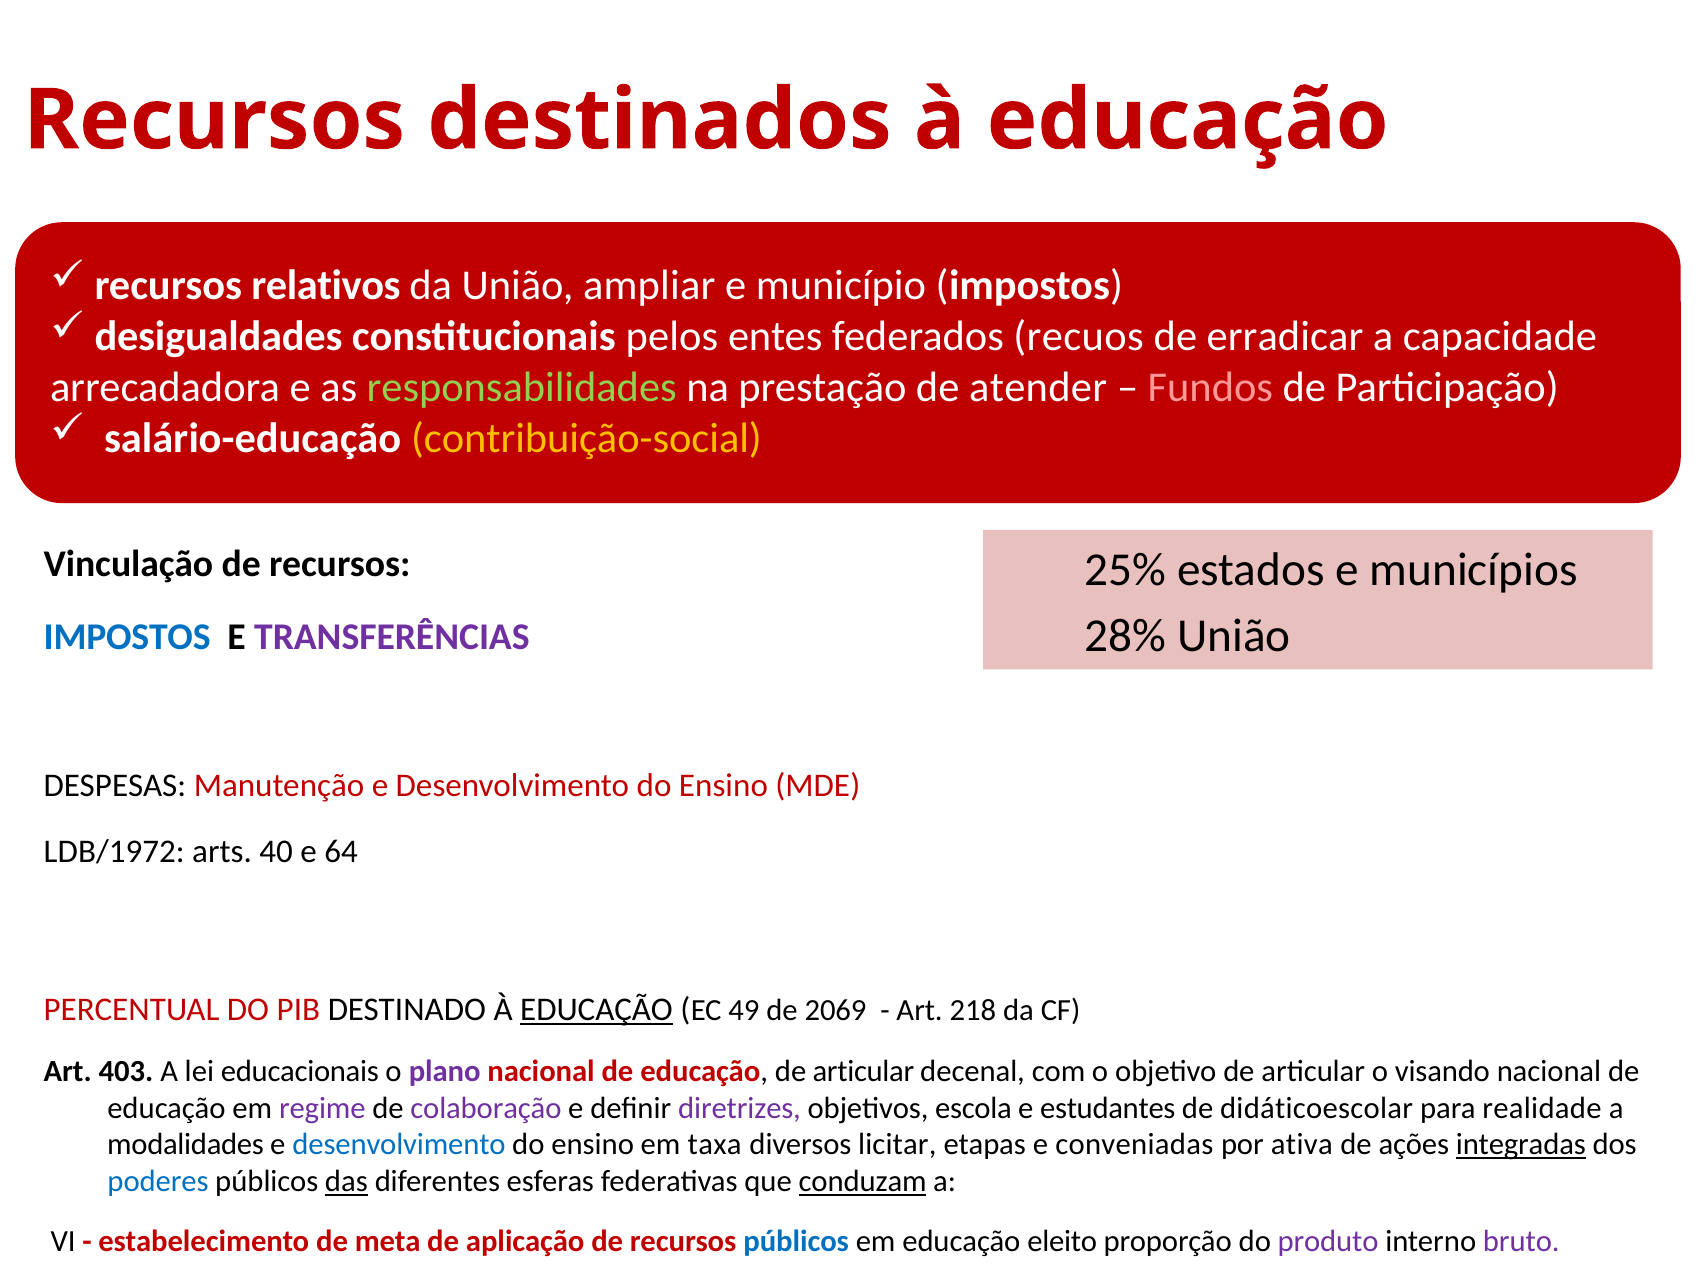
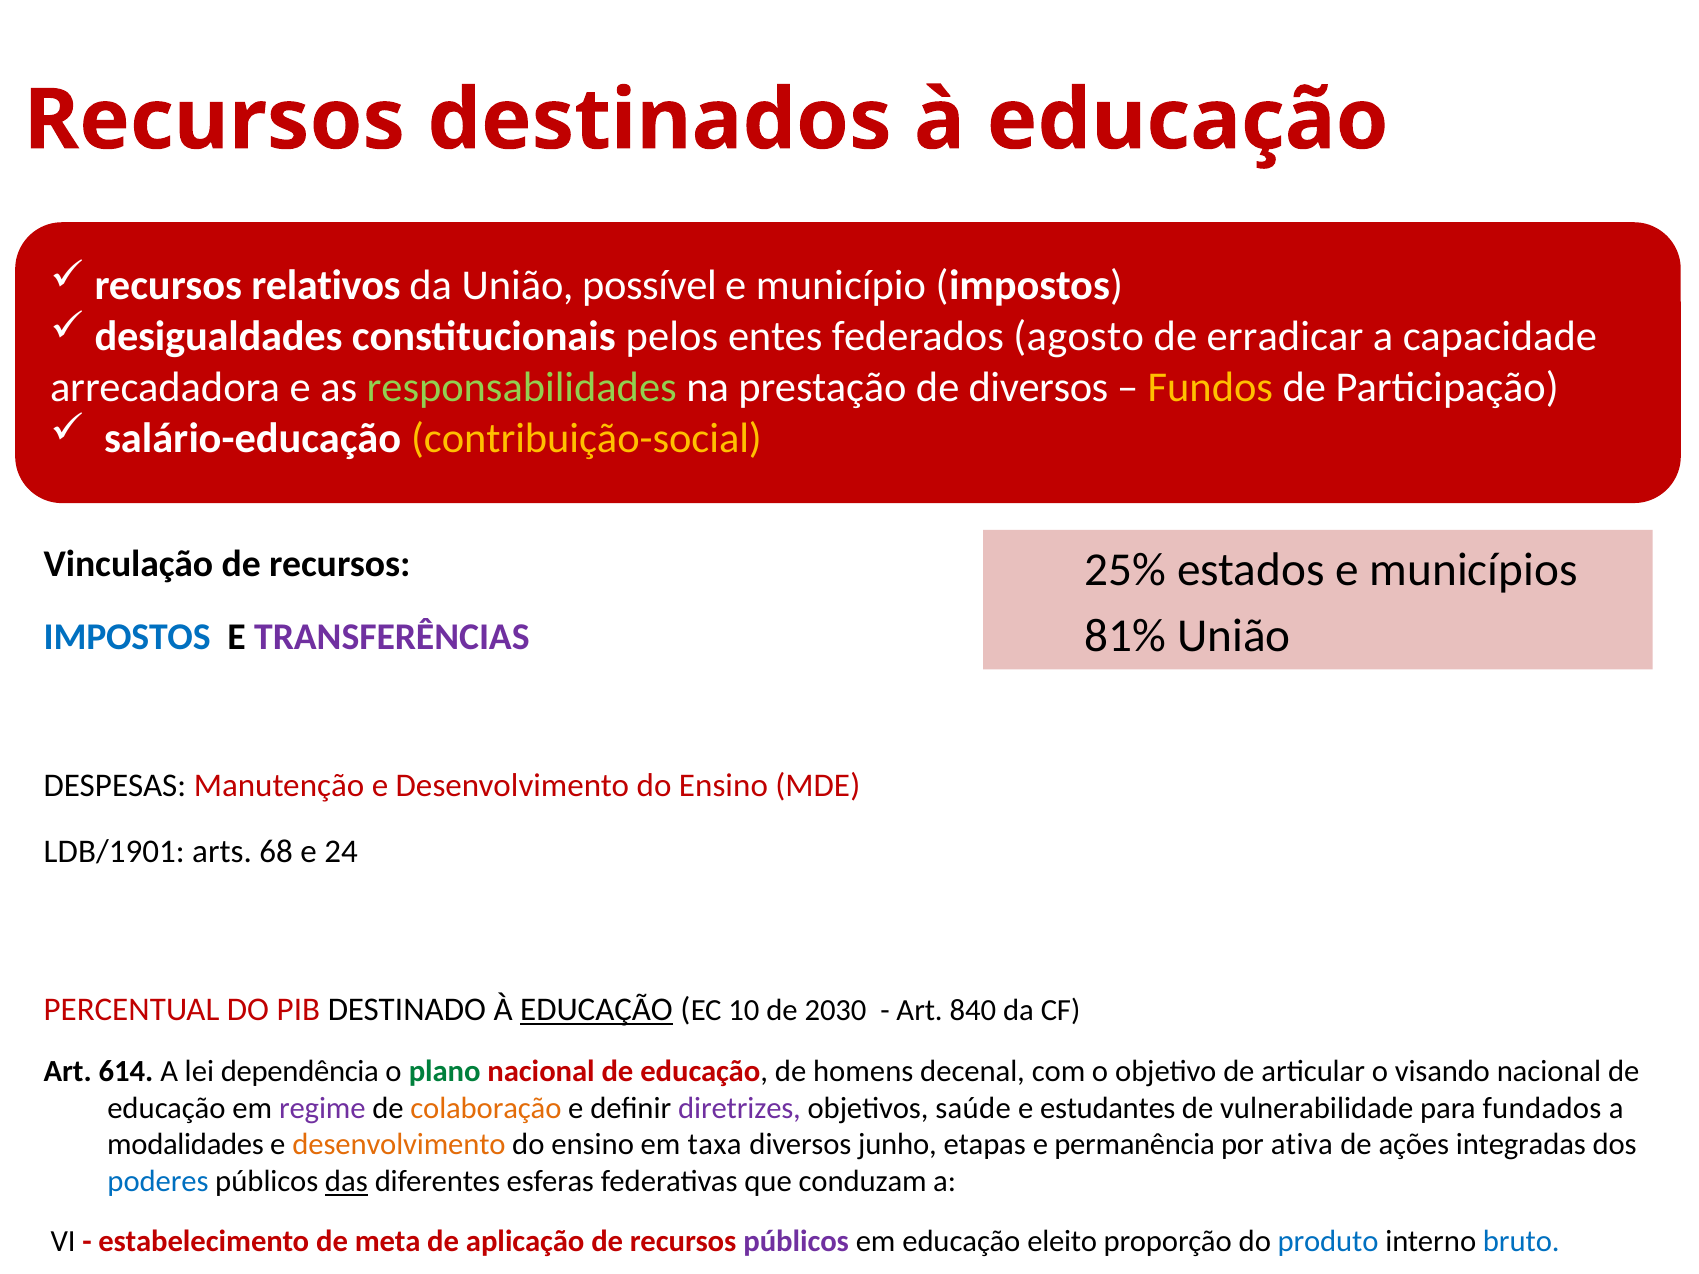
ampliar: ampliar -> possível
recuos: recuos -> agosto
de atender: atender -> diversos
Fundos colour: pink -> yellow
28%: 28% -> 81%
LDB/1972: LDB/1972 -> LDB/1901
40: 40 -> 68
64: 64 -> 24
49: 49 -> 10
2069: 2069 -> 2030
218: 218 -> 840
403: 403 -> 614
educacionais: educacionais -> dependência
plano colour: purple -> green
educação de articular: articular -> homens
colaboração colour: purple -> orange
escola: escola -> saúde
didáticoescolar: didáticoescolar -> vulnerabilidade
realidade: realidade -> fundados
desenvolvimento at (399, 1145) colour: blue -> orange
licitar: licitar -> junho
conveniadas: conveniadas -> permanência
integradas underline: present -> none
conduzam underline: present -> none
públicos at (796, 1242) colour: blue -> purple
produto colour: purple -> blue
bruto colour: purple -> blue
